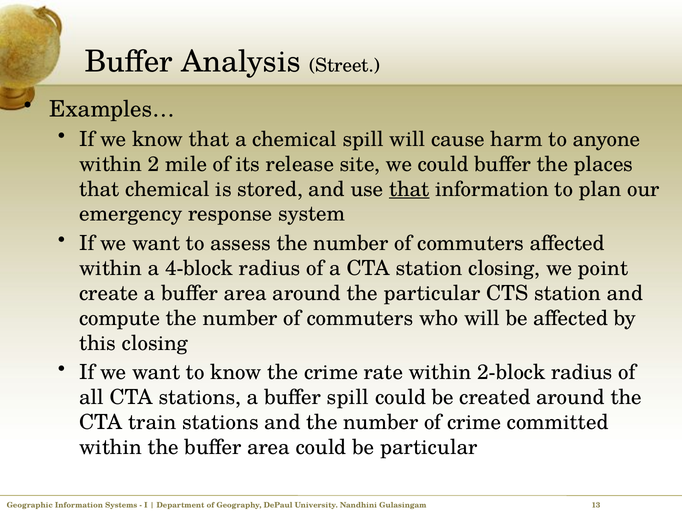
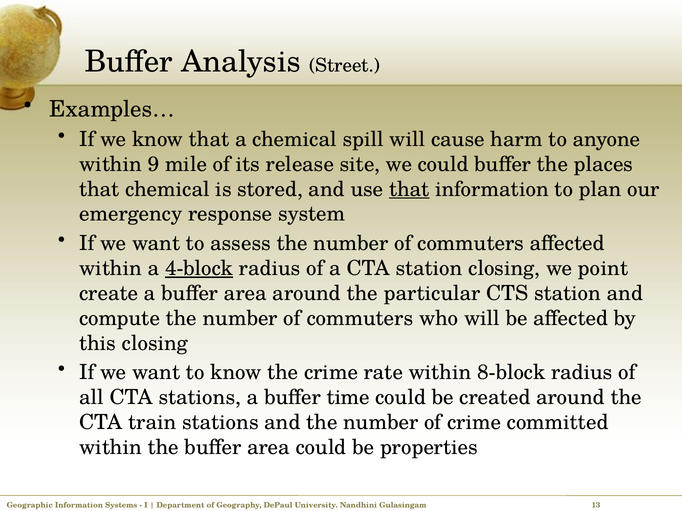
2: 2 -> 9
4-block underline: none -> present
2-block: 2-block -> 8-block
buffer spill: spill -> time
be particular: particular -> properties
